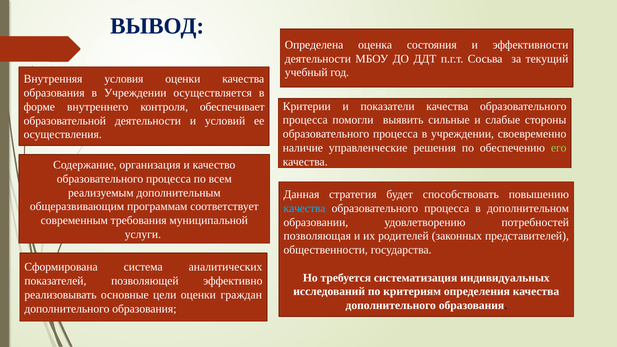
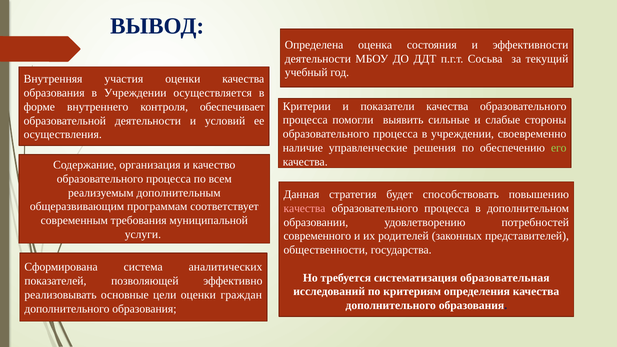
условия: условия -> участия
качества at (305, 208) colour: light blue -> pink
позволяющая: позволяющая -> современного
индивидуальных: индивидуальных -> образовательная
